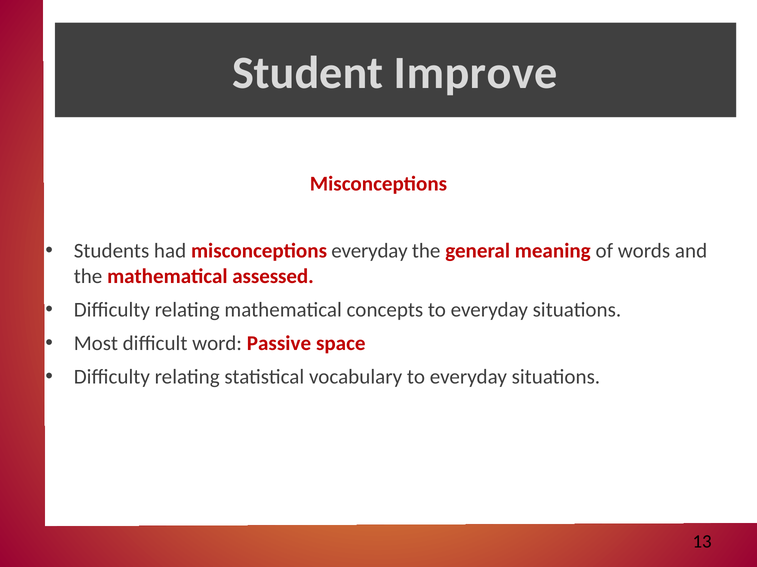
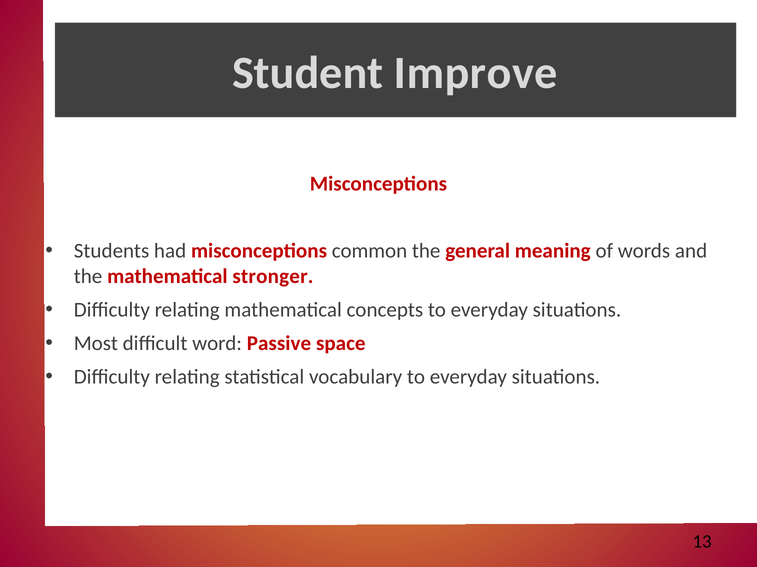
misconceptions everyday: everyday -> common
assessed: assessed -> stronger
